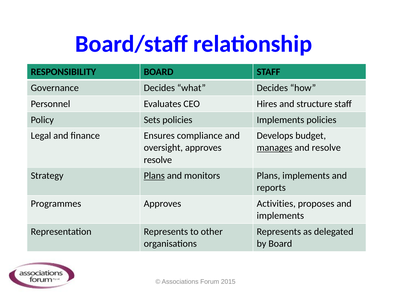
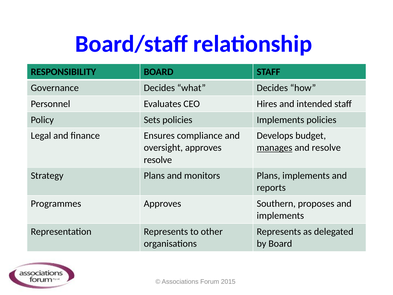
structure: structure -> intended
Plans at (154, 176) underline: present -> none
Activities: Activities -> Southern
